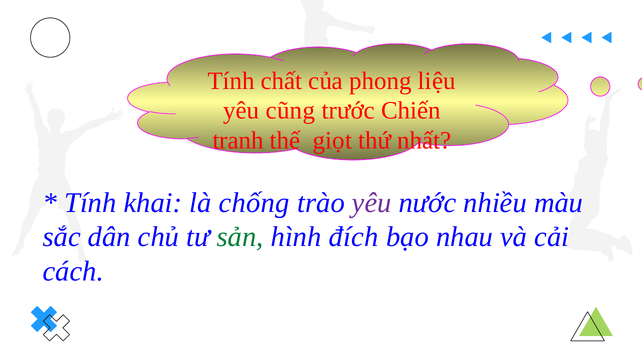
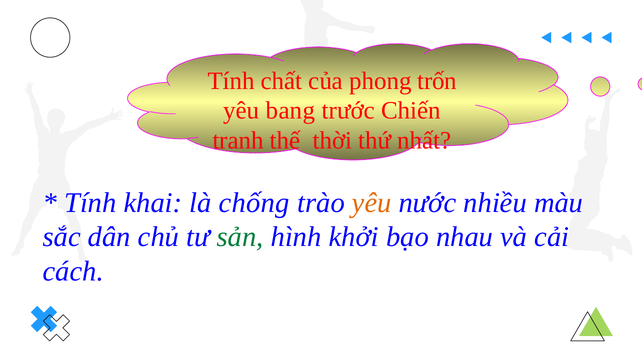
liệu: liệu -> trốn
cũng: cũng -> bang
giọt: giọt -> thời
yêu at (372, 203) colour: purple -> orange
đích: đích -> khởi
